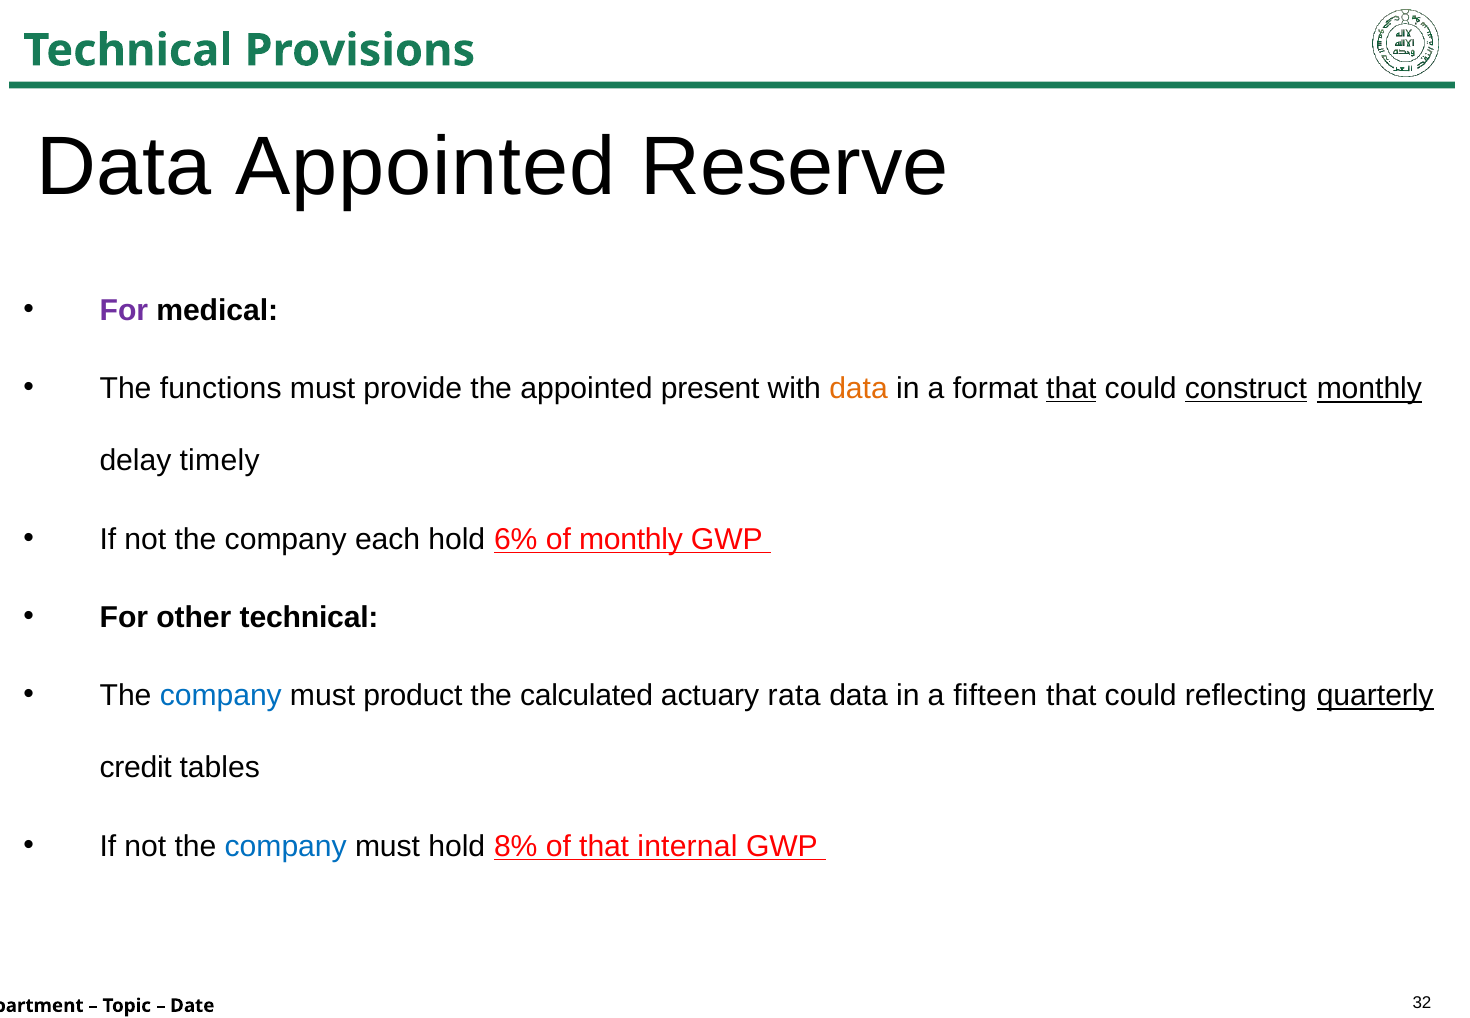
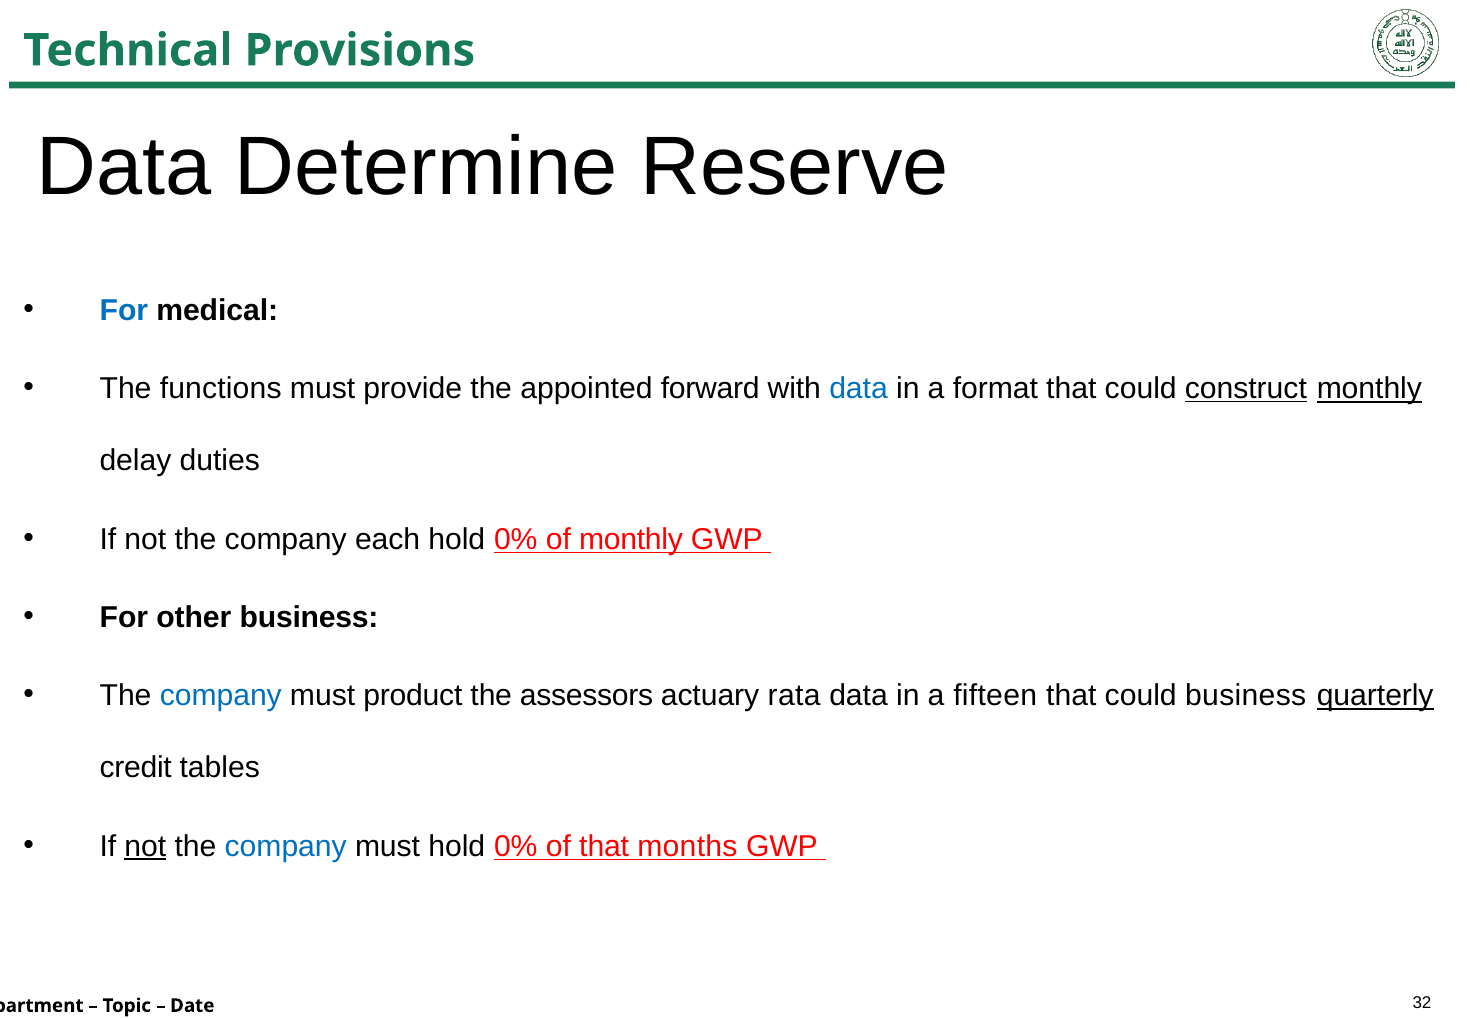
Data Appointed: Appointed -> Determine
For at (124, 310) colour: purple -> blue
present: present -> forward
data at (859, 388) colour: orange -> blue
that at (1071, 388) underline: present -> none
timely: timely -> duties
6% at (516, 539): 6% -> 0%
other technical: technical -> business
calculated: calculated -> assessors
could reflecting: reflecting -> business
not at (145, 846) underline: none -> present
must hold 8%: 8% -> 0%
internal: internal -> months
